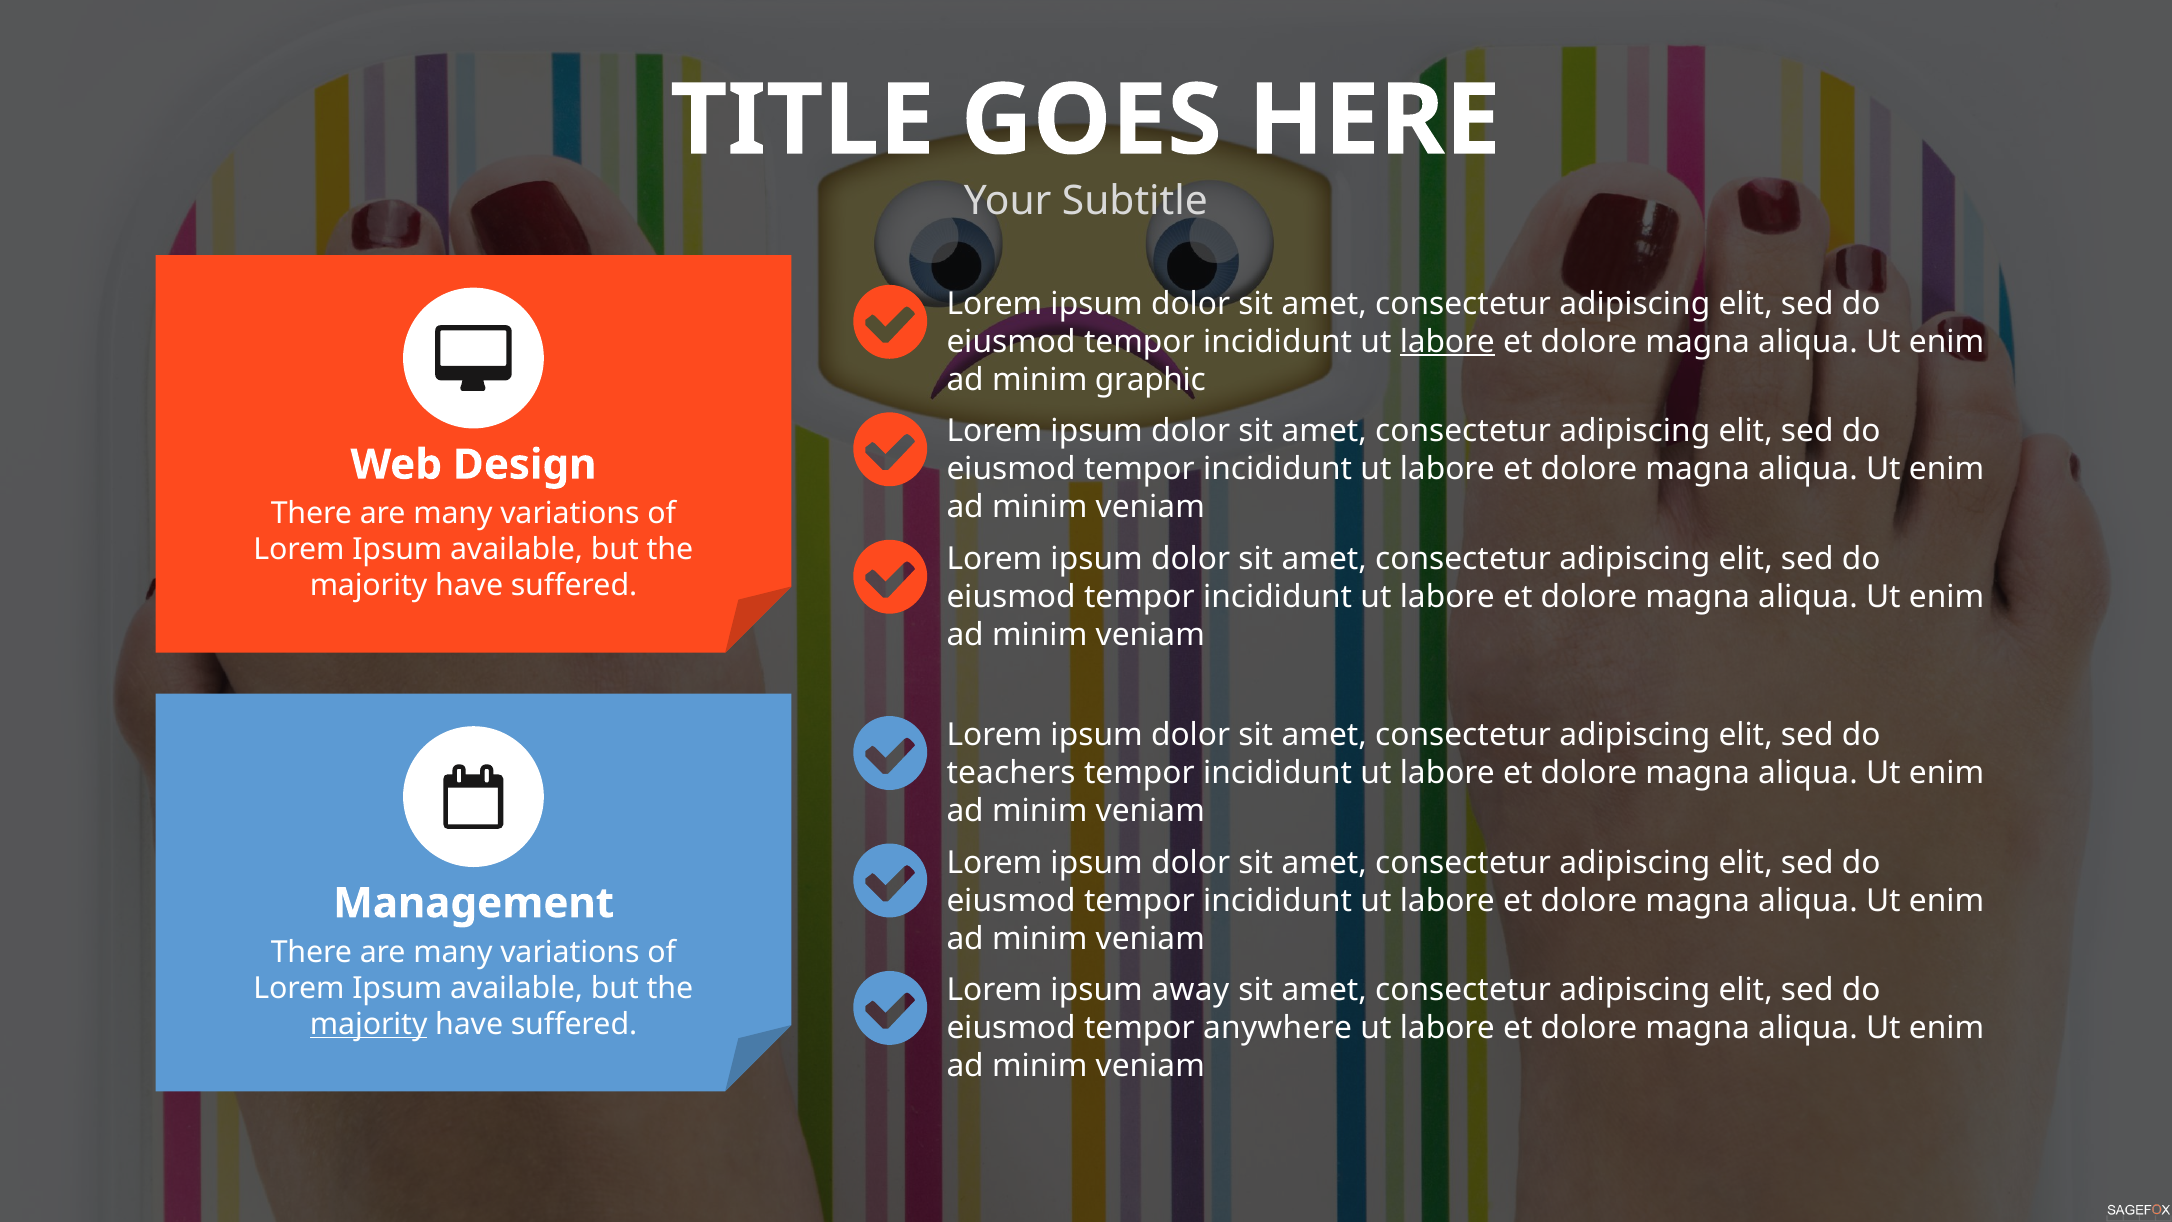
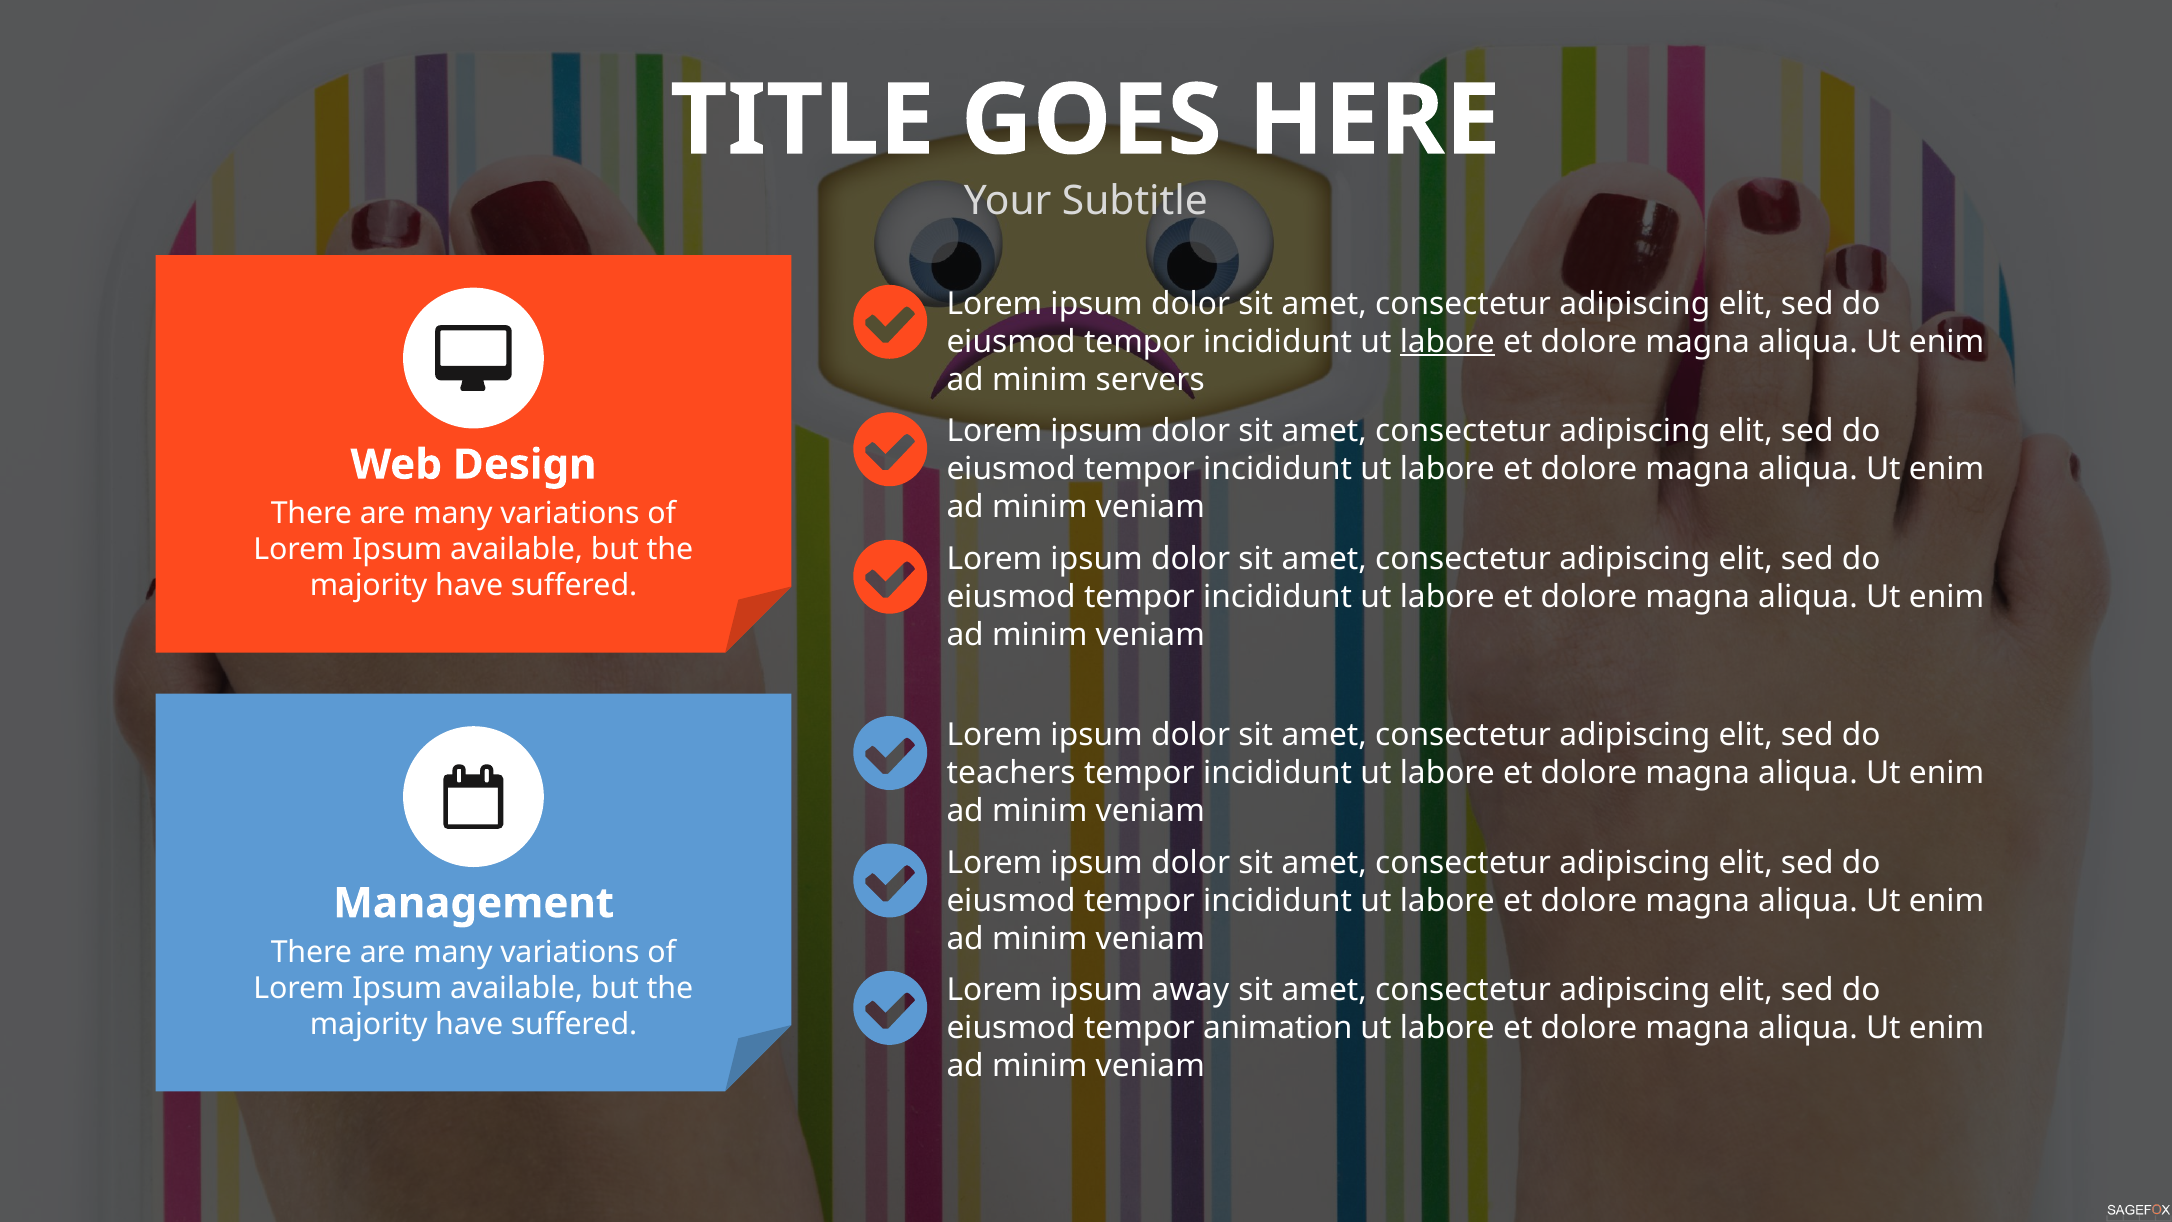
graphic: graphic -> servers
majority at (369, 1024) underline: present -> none
anywhere: anywhere -> animation
